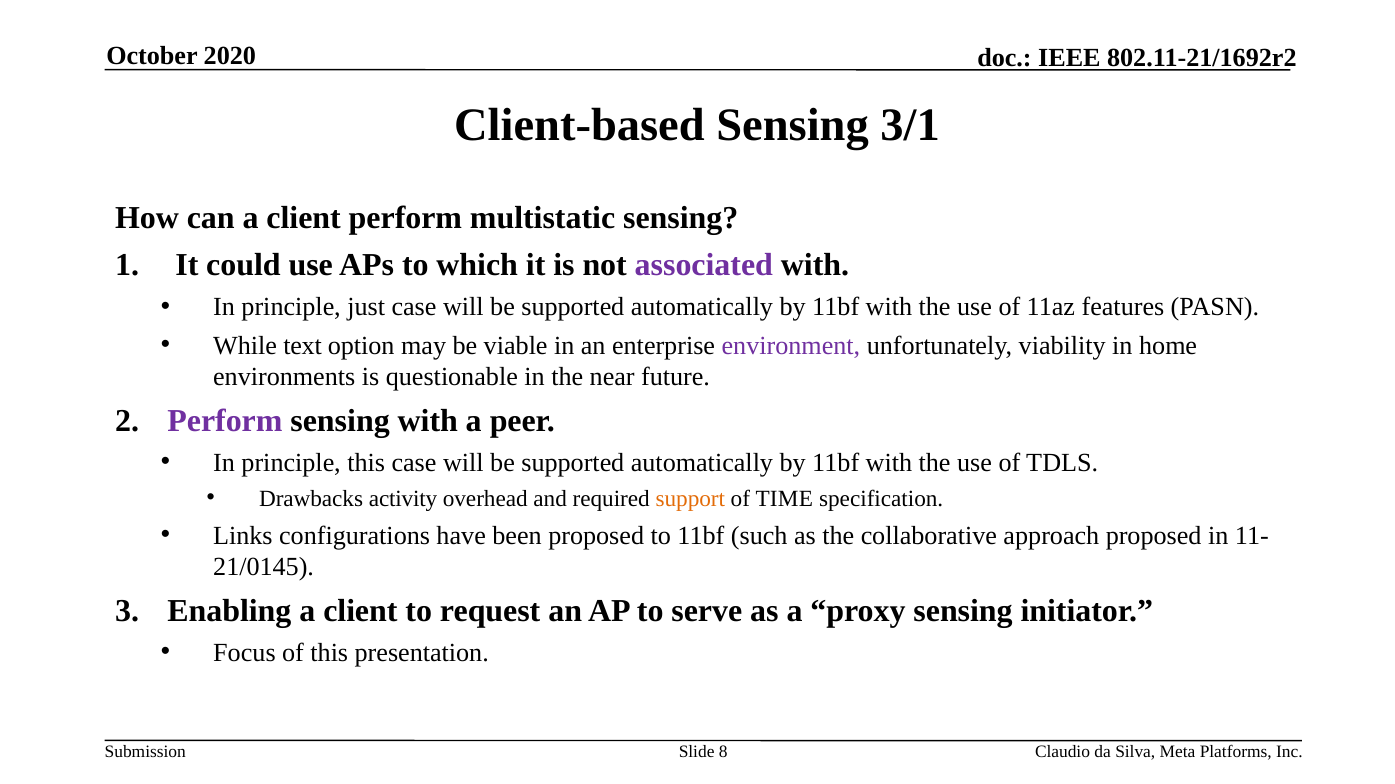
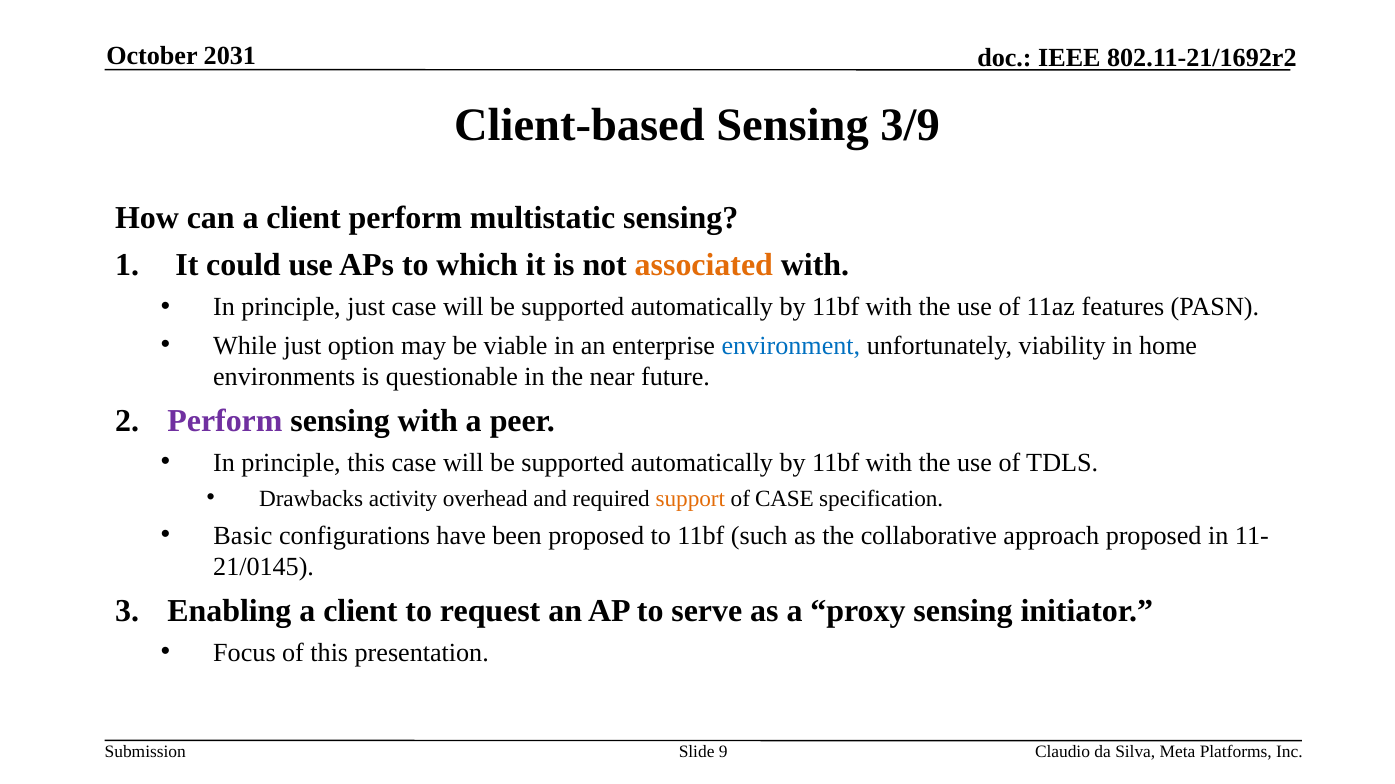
2020: 2020 -> 2031
3/1: 3/1 -> 3/9
associated colour: purple -> orange
While text: text -> just
environment colour: purple -> blue
of TIME: TIME -> CASE
Links: Links -> Basic
8: 8 -> 9
